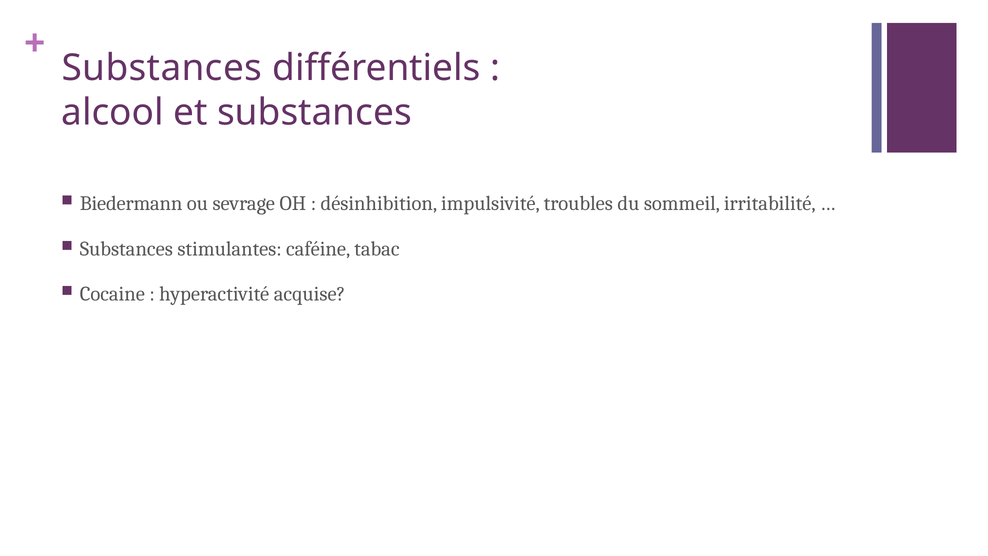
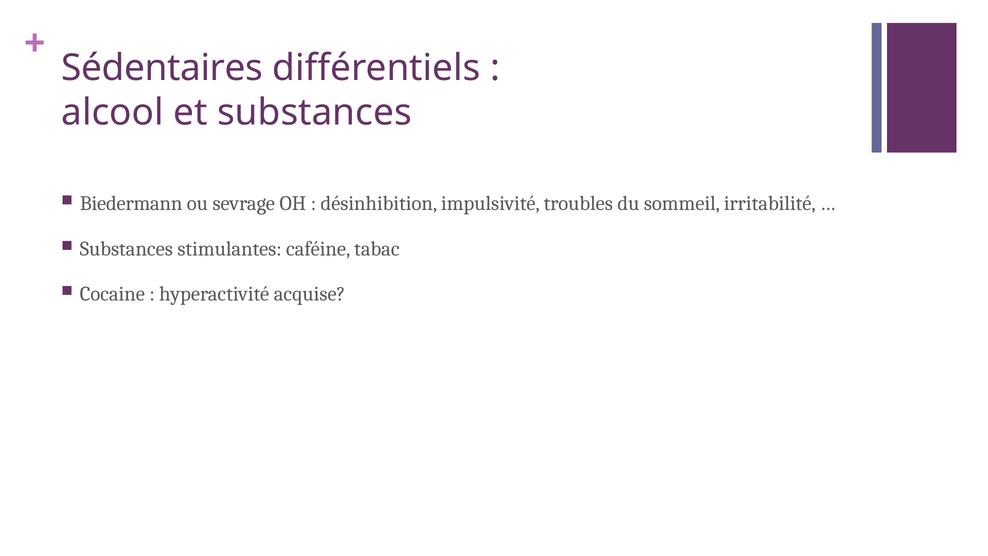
Substances at (162, 68): Substances -> Sédentaires
